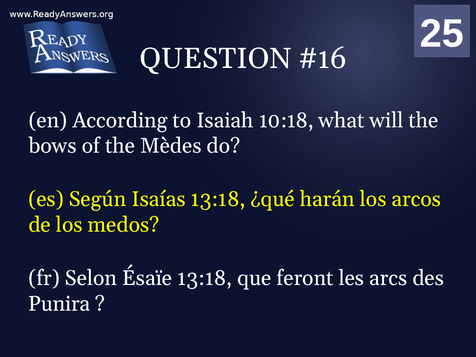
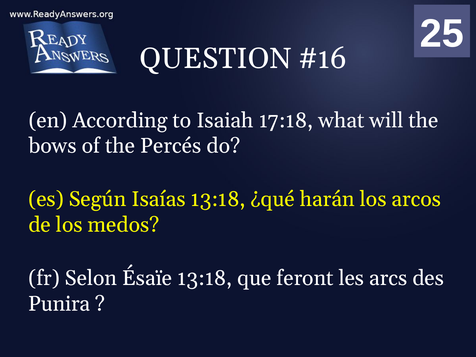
10:18: 10:18 -> 17:18
Mèdes: Mèdes -> Percés
